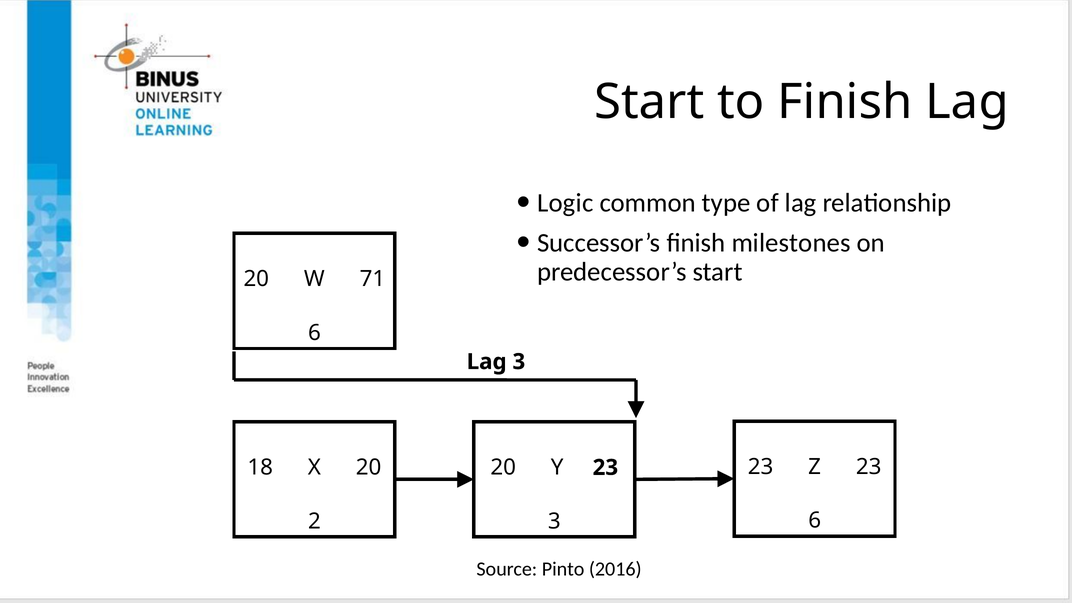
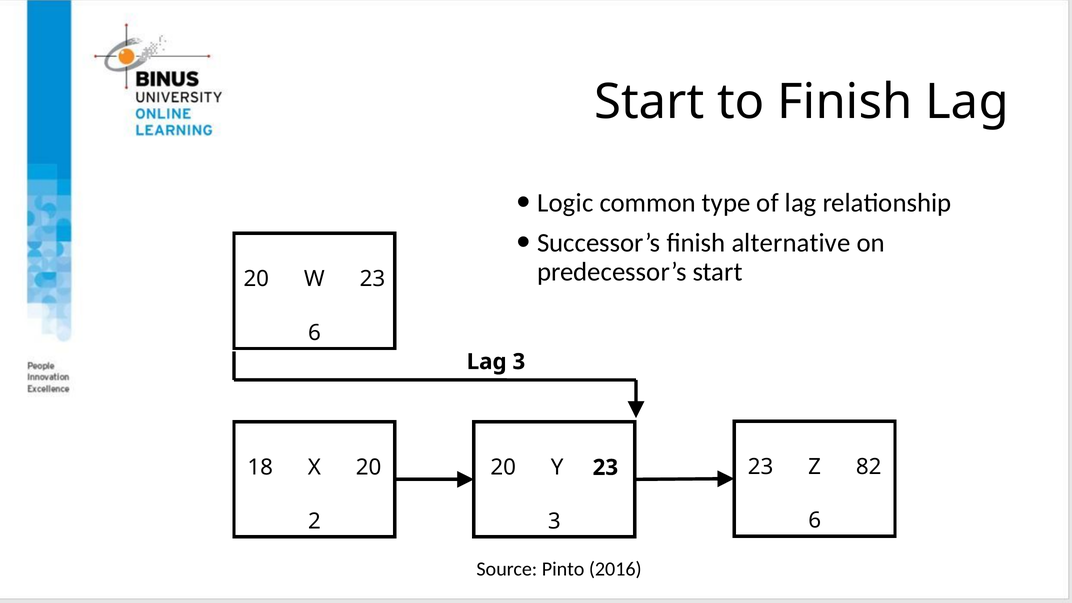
milestones: milestones -> alternative
W 71: 71 -> 23
Z 23: 23 -> 82
